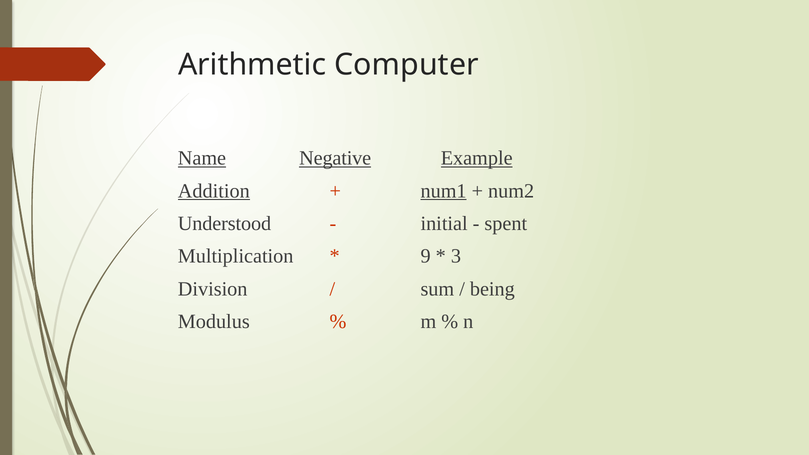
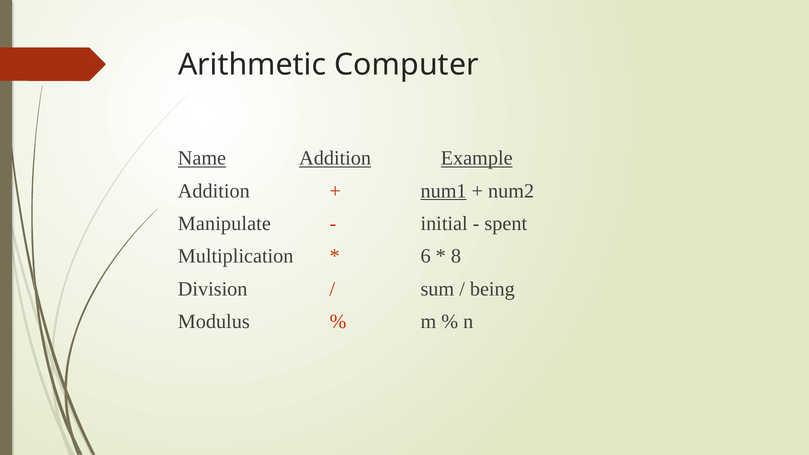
Name Negative: Negative -> Addition
Addition at (214, 191) underline: present -> none
Understood: Understood -> Manipulate
9: 9 -> 6
3: 3 -> 8
